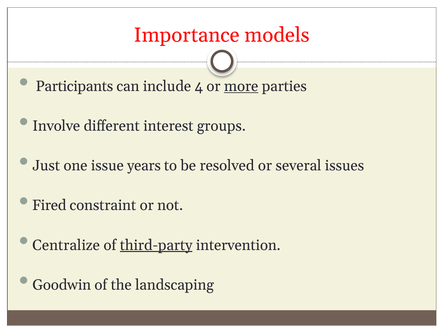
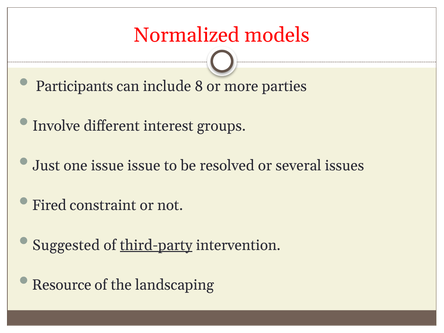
Importance: Importance -> Normalized
4: 4 -> 8
more underline: present -> none
issue years: years -> issue
Centralize: Centralize -> Suggested
Goodwin: Goodwin -> Resource
